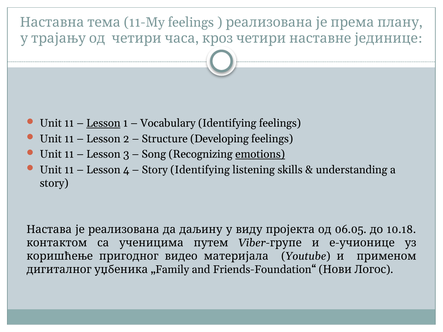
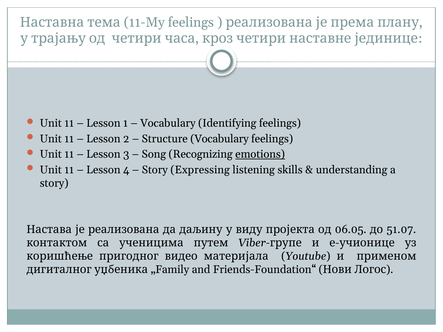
Lesson at (103, 123) underline: present -> none
Structure Developing: Developing -> Vocabulary
Story Identifying: Identifying -> Expressing
10.18: 10.18 -> 51.07
